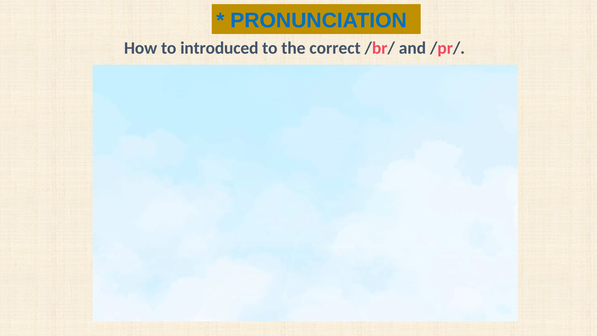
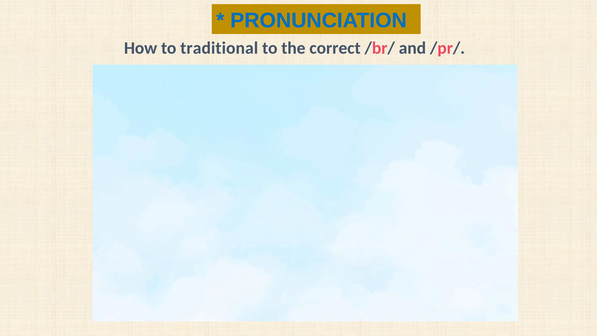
introduced: introduced -> traditional
